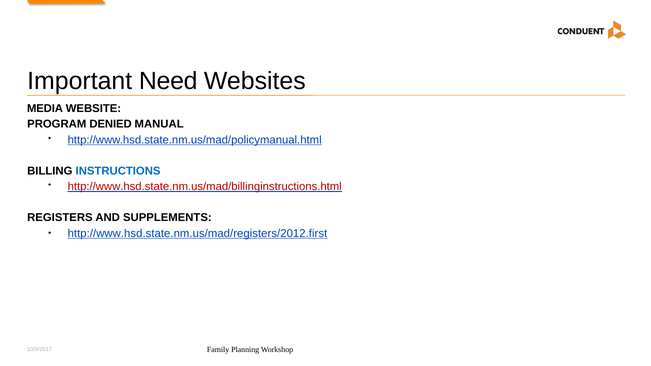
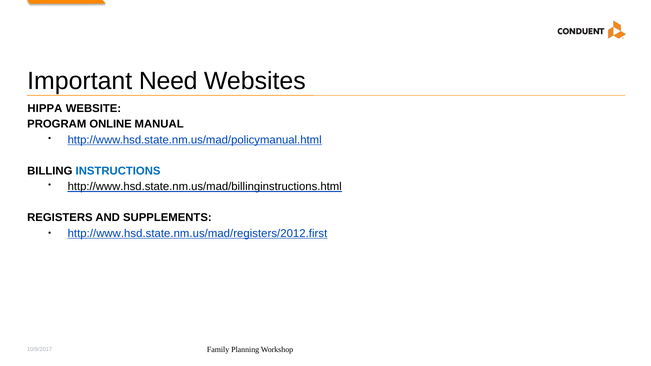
MEDIA: MEDIA -> HIPPA
DENIED: DENIED -> ONLINE
http://www.hsd.state.nm.us/mad/billinginstructions.html colour: red -> black
